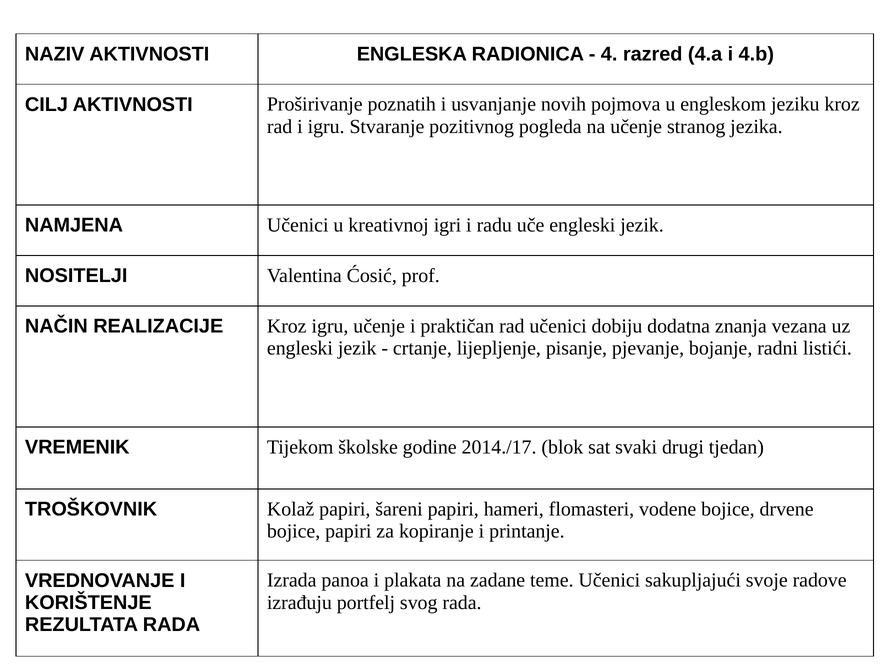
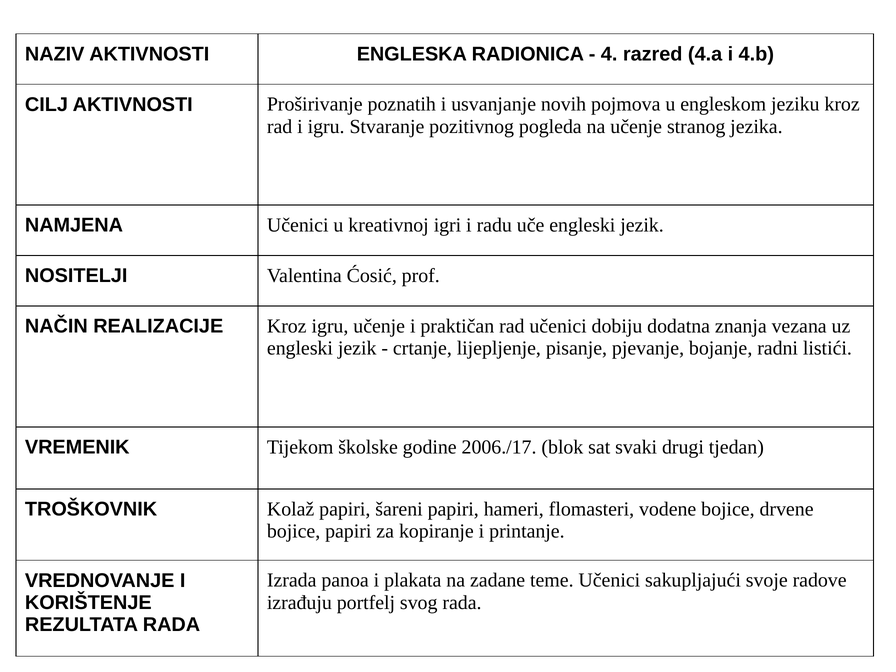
2014./17: 2014./17 -> 2006./17
